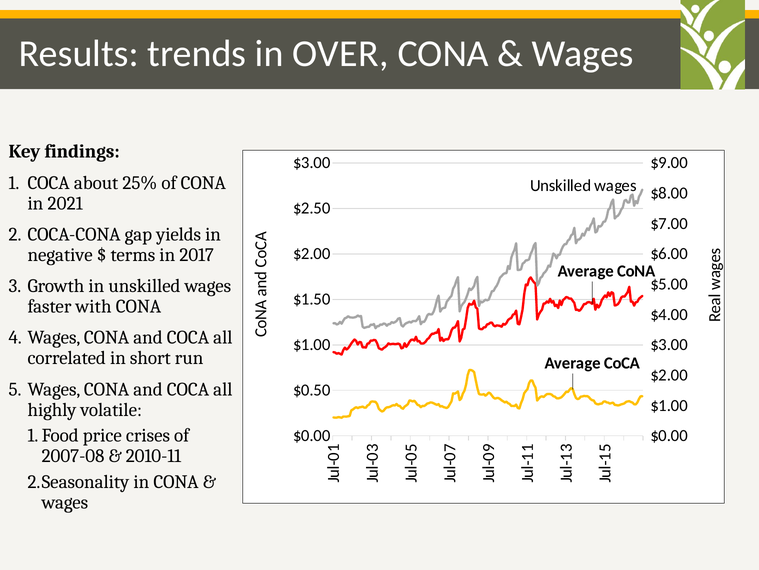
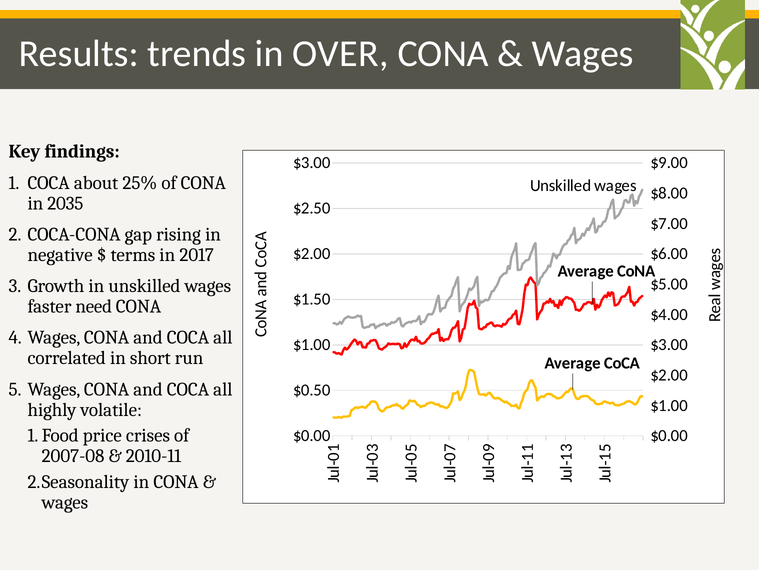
2021: 2021 -> 2035
yields: yields -> rising
with: with -> need
